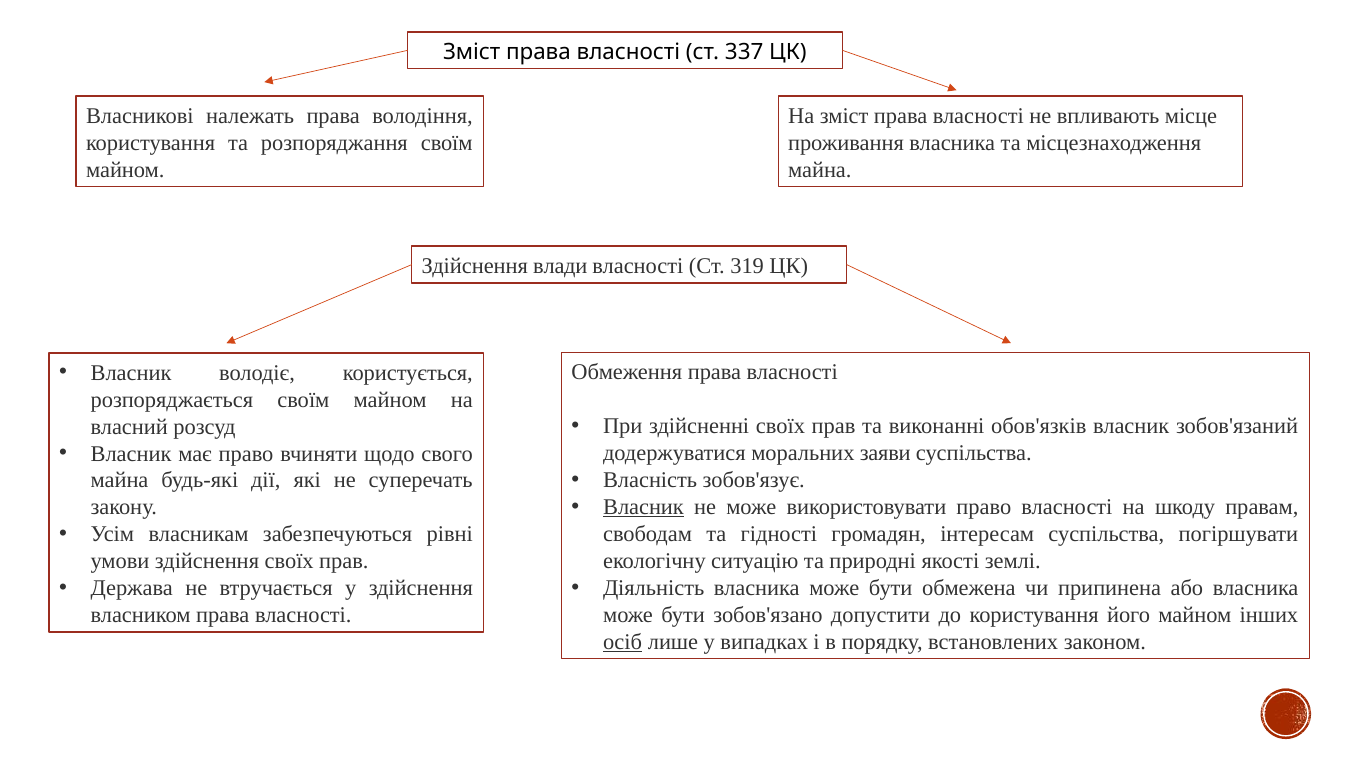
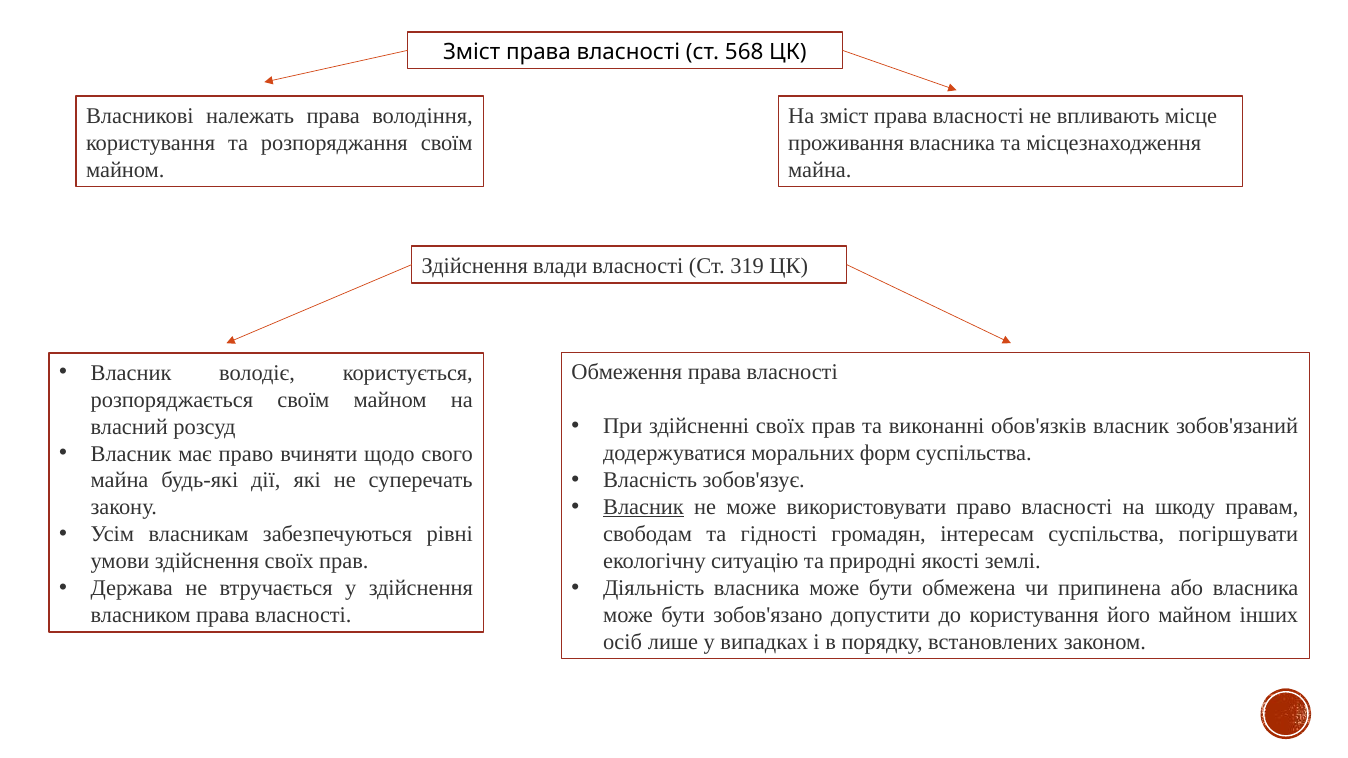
337: 337 -> 568
заяви: заяви -> форм
осіб underline: present -> none
